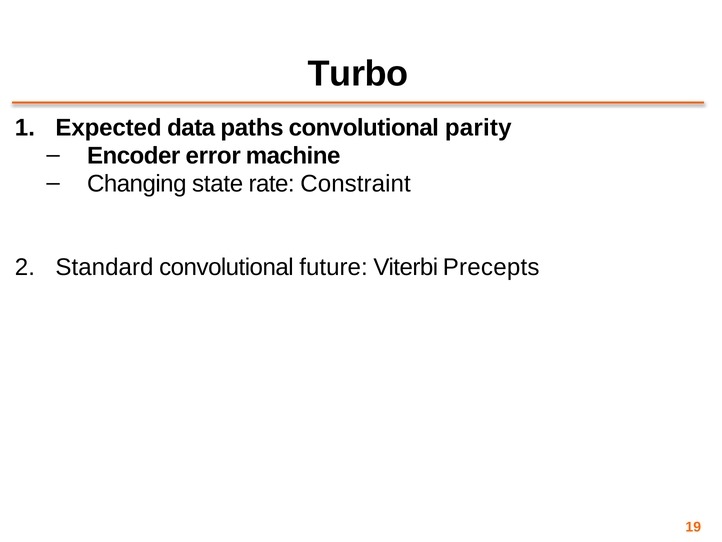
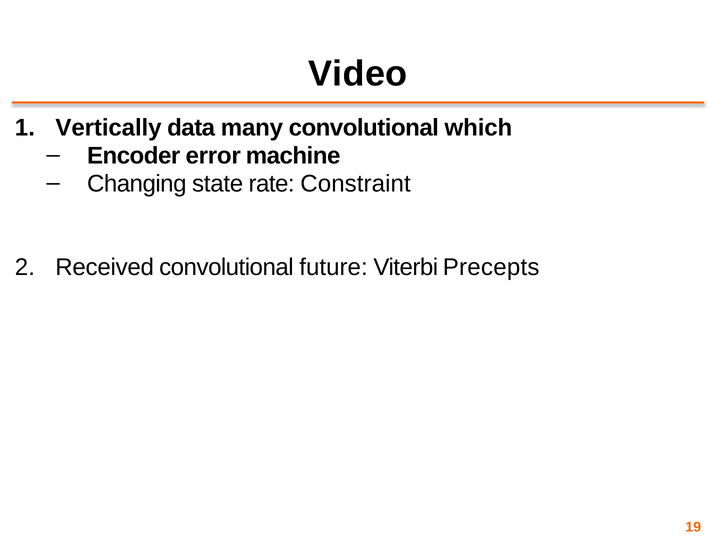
Turbo: Turbo -> Video
Expected: Expected -> Vertically
paths: paths -> many
parity: parity -> which
Standard: Standard -> Received
